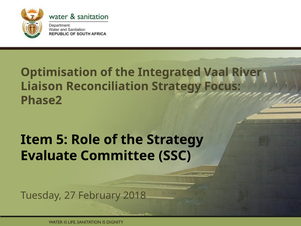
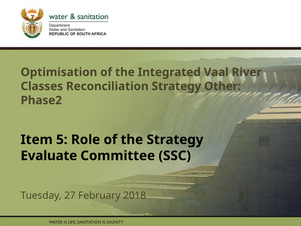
Liaison: Liaison -> Classes
Focus: Focus -> Other
